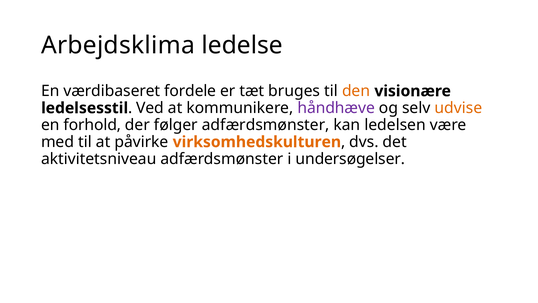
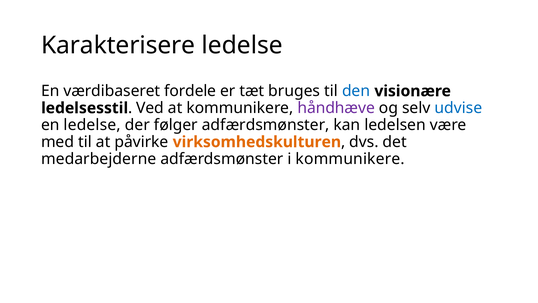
Arbejdsklima: Arbejdsklima -> Karakterisere
den colour: orange -> blue
udvise colour: orange -> blue
en forhold: forhold -> ledelse
aktivitetsniveau: aktivitetsniveau -> medarbejderne
i undersøgelser: undersøgelser -> kommunikere
